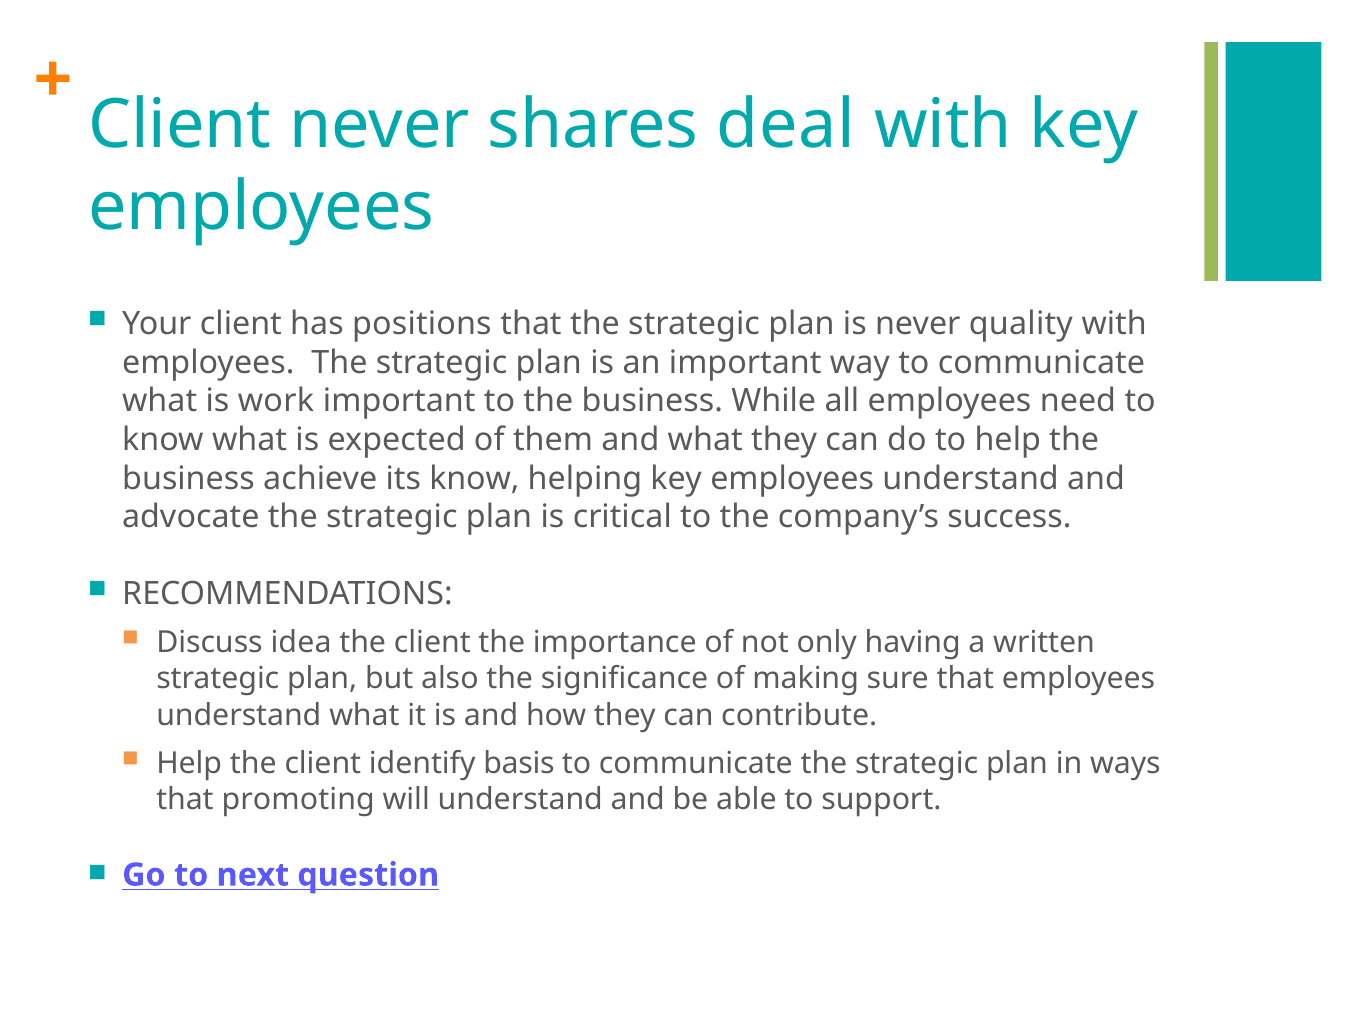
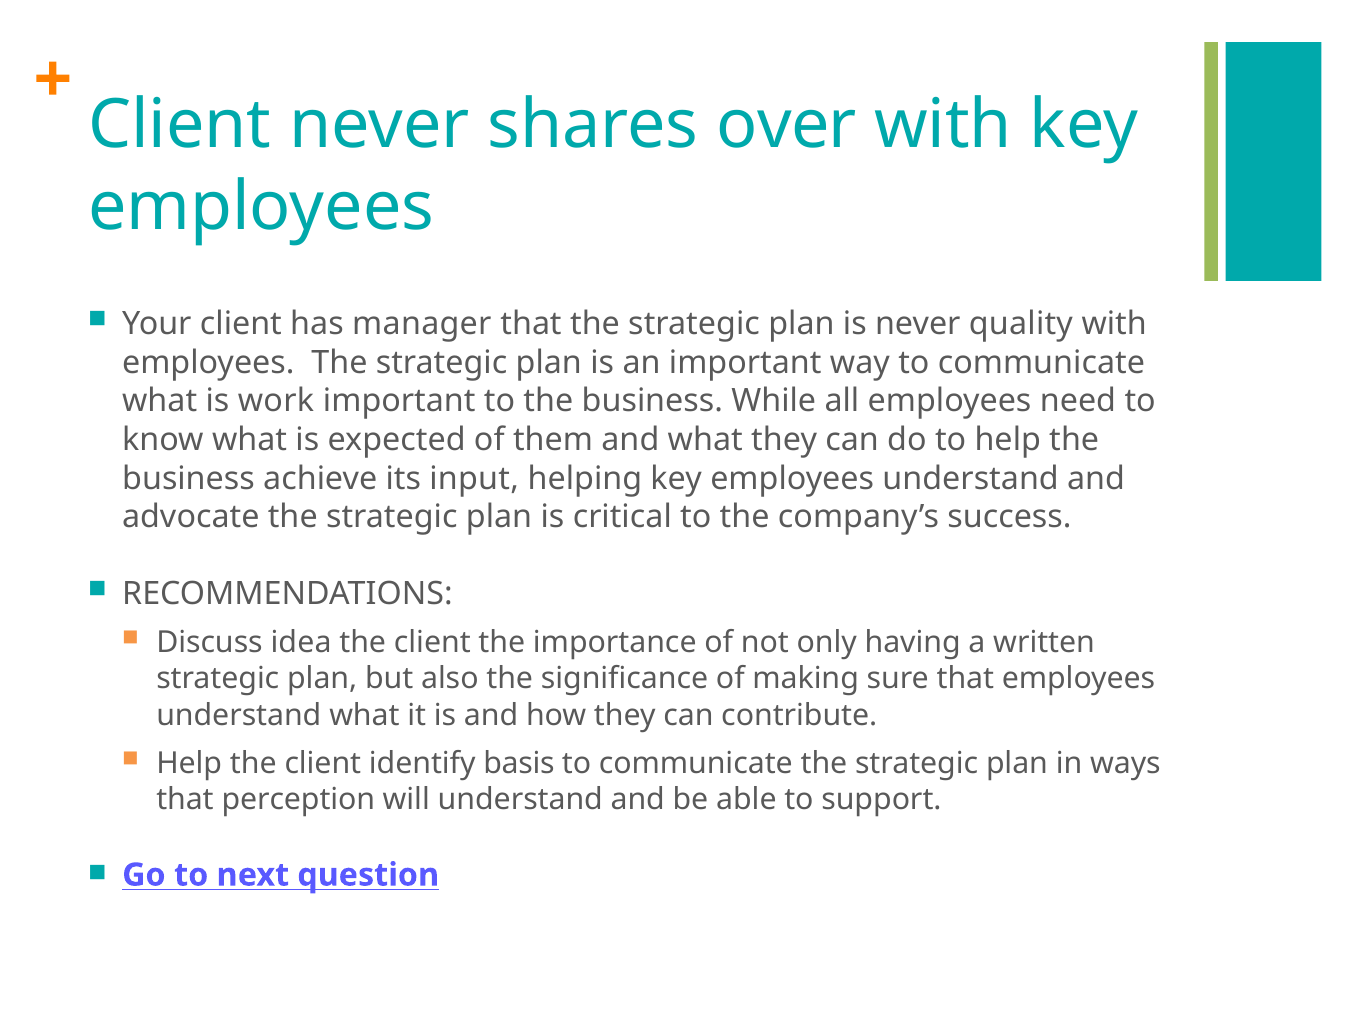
deal: deal -> over
positions: positions -> manager
its know: know -> input
promoting: promoting -> perception
